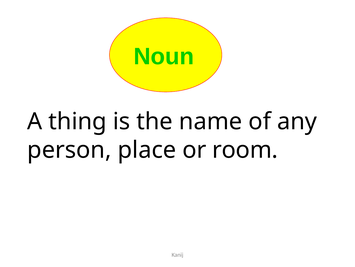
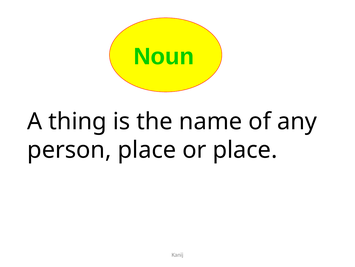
or room: room -> place
